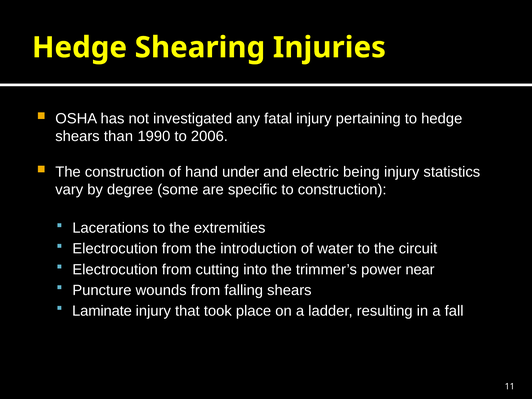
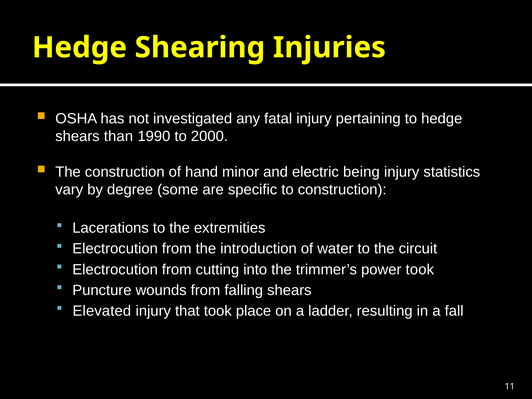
2006: 2006 -> 2000
under: under -> minor
power near: near -> took
Laminate: Laminate -> Elevated
